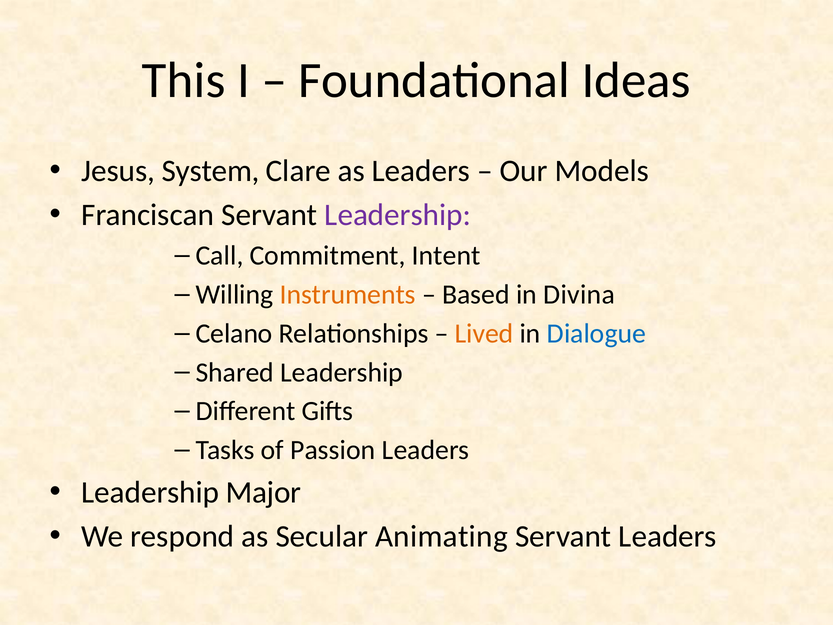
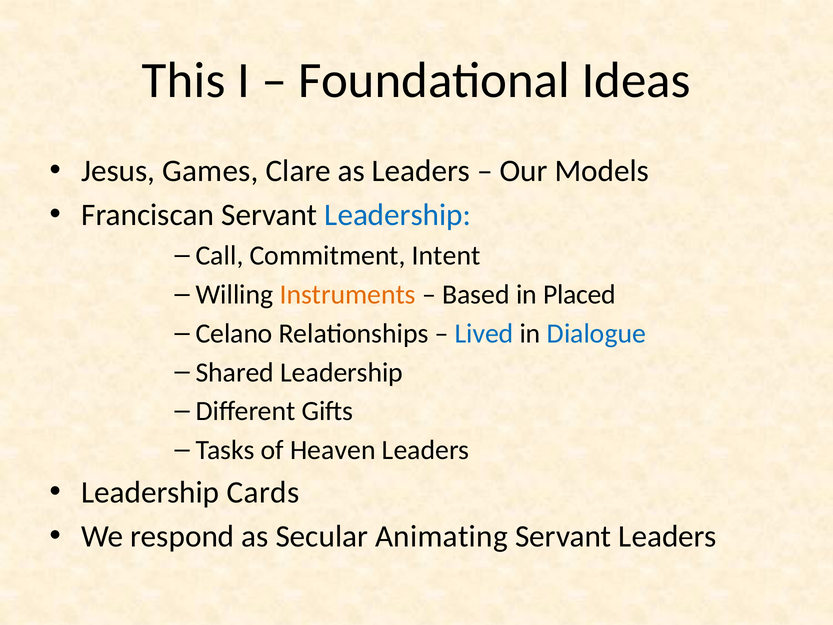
System: System -> Games
Leadership at (398, 215) colour: purple -> blue
Divina: Divina -> Placed
Lived colour: orange -> blue
Passion: Passion -> Heaven
Major: Major -> Cards
